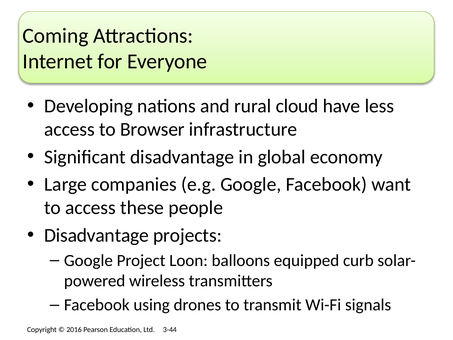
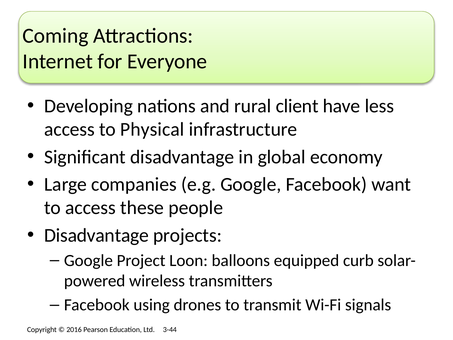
cloud: cloud -> client
Browser: Browser -> Physical
